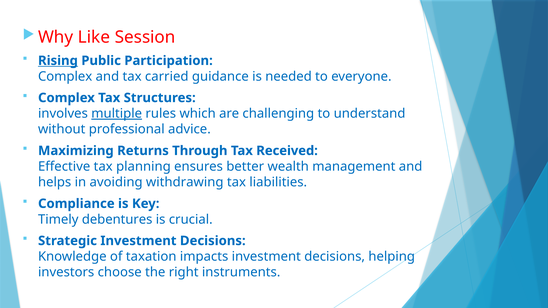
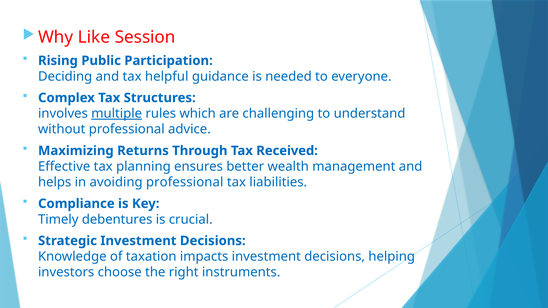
Rising underline: present -> none
Complex at (65, 76): Complex -> Deciding
carried: carried -> helpful
avoiding withdrawing: withdrawing -> professional
